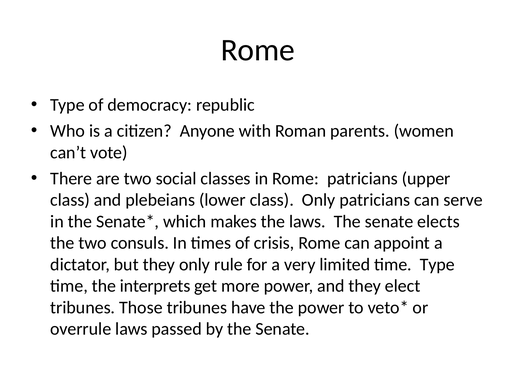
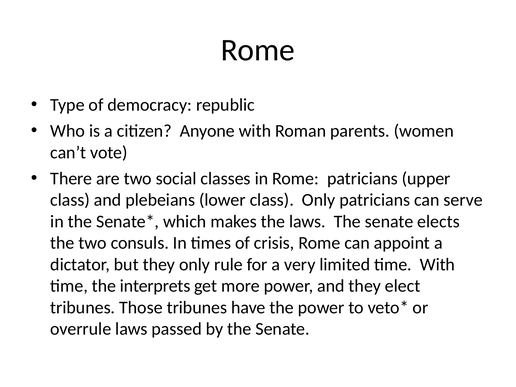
time Type: Type -> With
